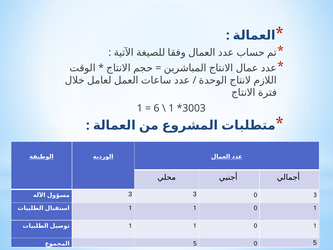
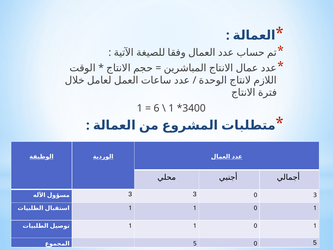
3003: 3003 -> 3400
